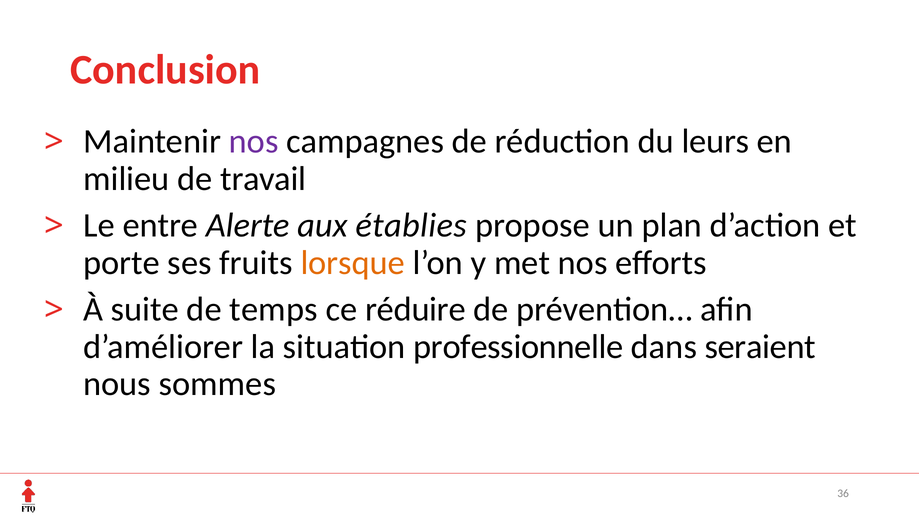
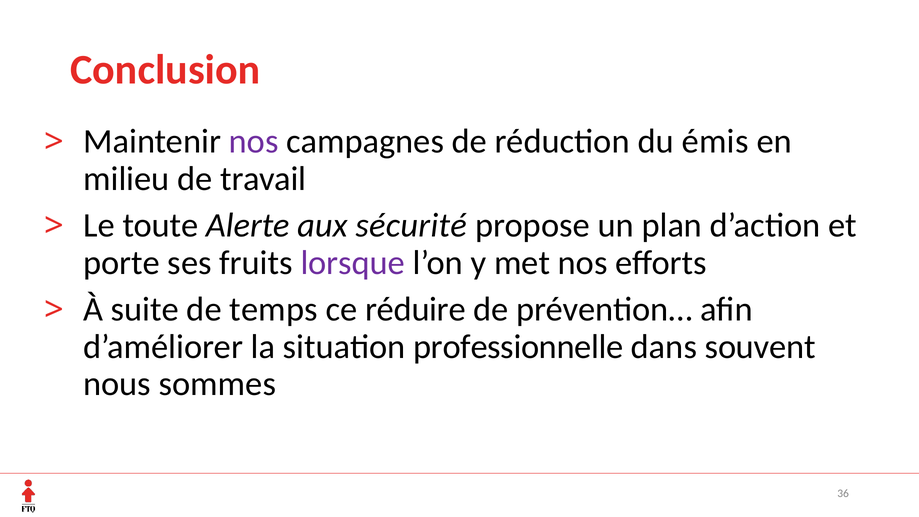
leurs: leurs -> émis
entre: entre -> toute
établies: établies -> sécurité
lorsque colour: orange -> purple
seraient: seraient -> souvent
